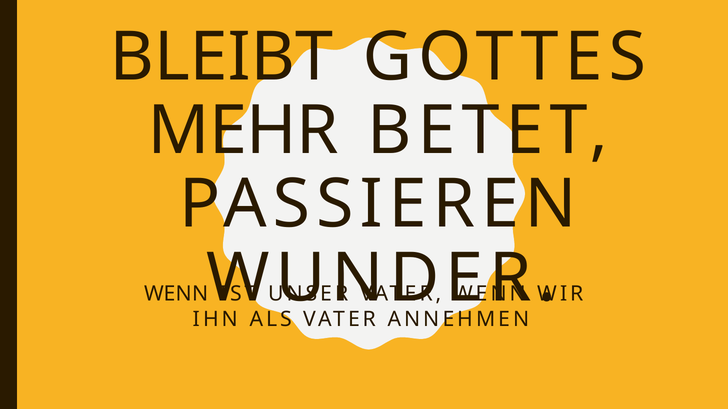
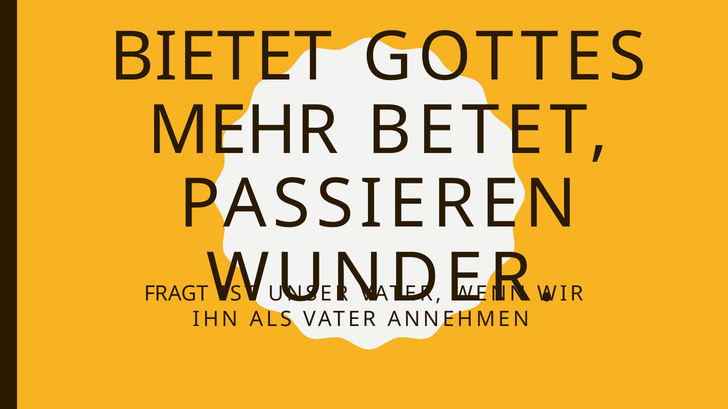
BLEIBT: BLEIBT -> BIETET
WENN at (176, 294): WENN -> FRAGT
